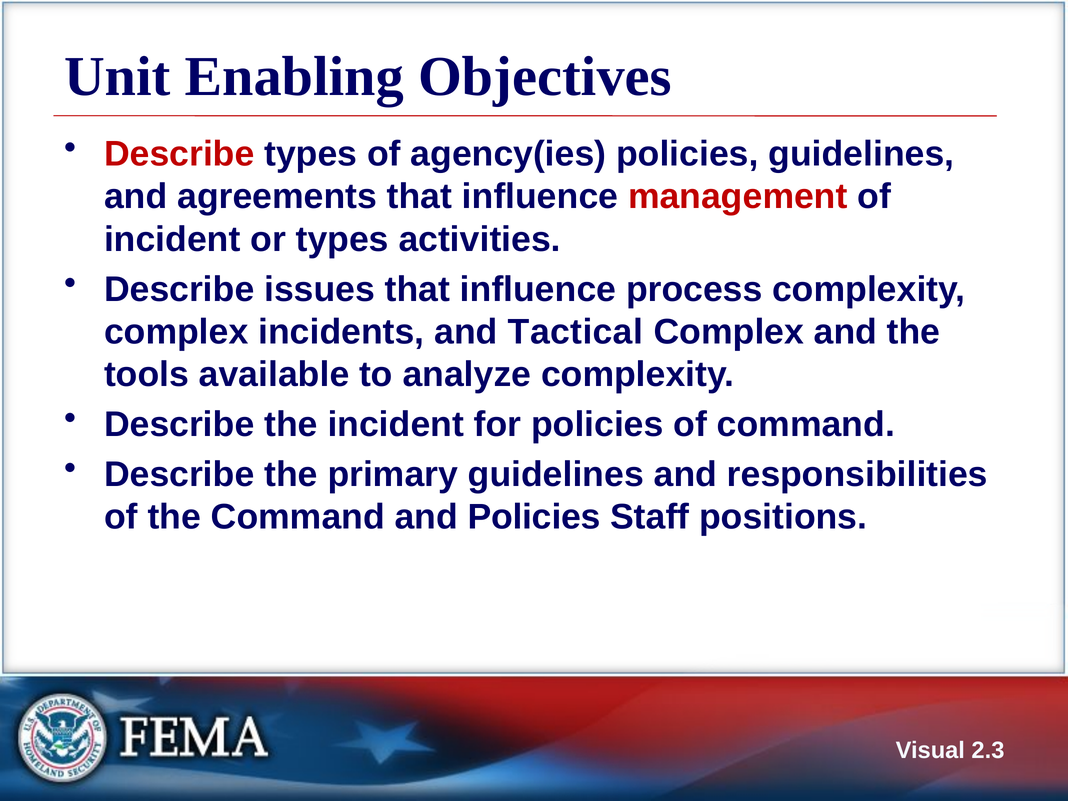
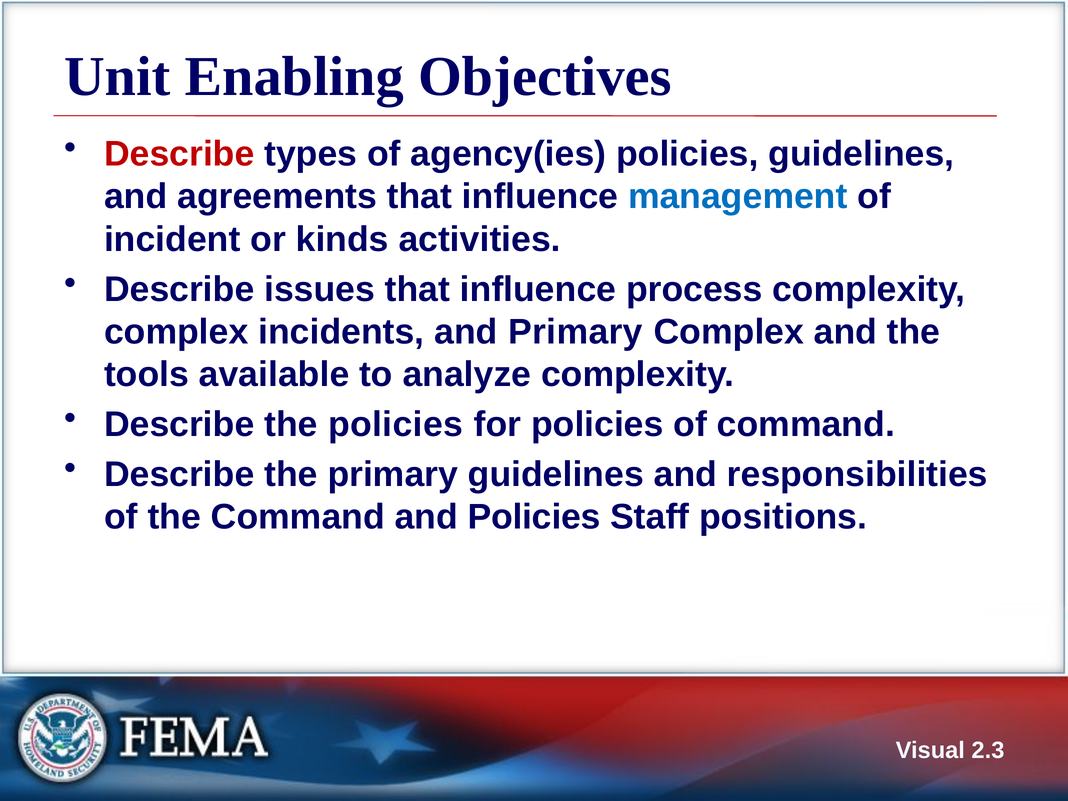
management colour: red -> blue
or types: types -> kinds
and Tactical: Tactical -> Primary
the incident: incident -> policies
